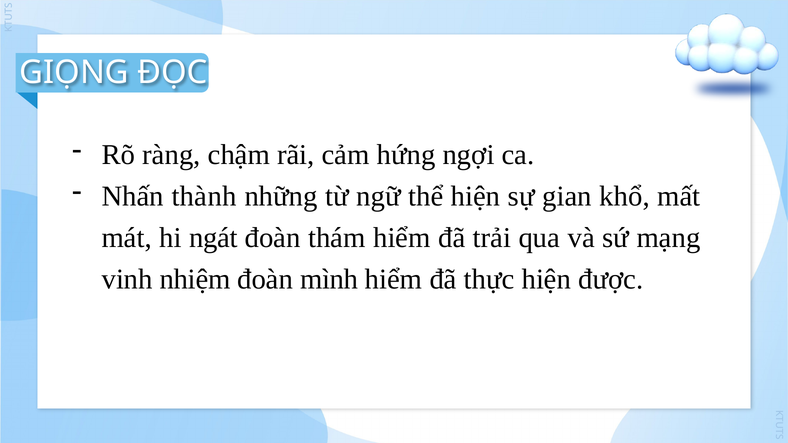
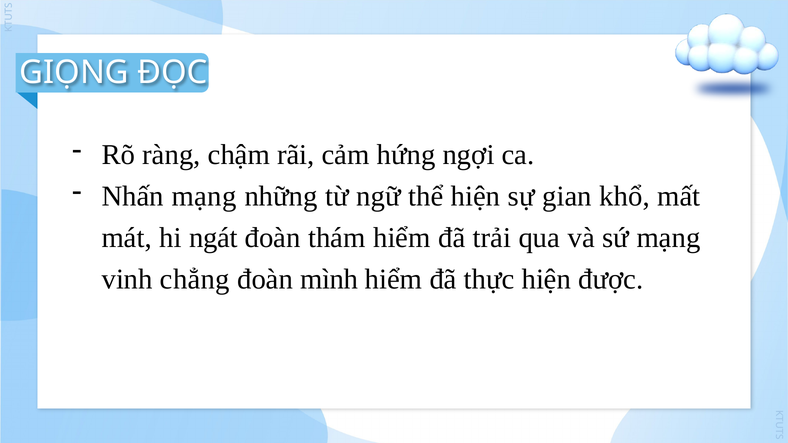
Nhấn thành: thành -> mạng
nhiệm: nhiệm -> chẳng
